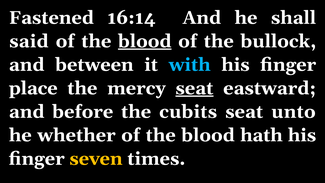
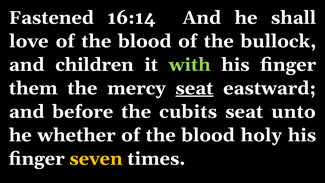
said: said -> love
blood at (145, 41) underline: present -> none
between: between -> children
with colour: light blue -> light green
place: place -> them
hath: hath -> holy
